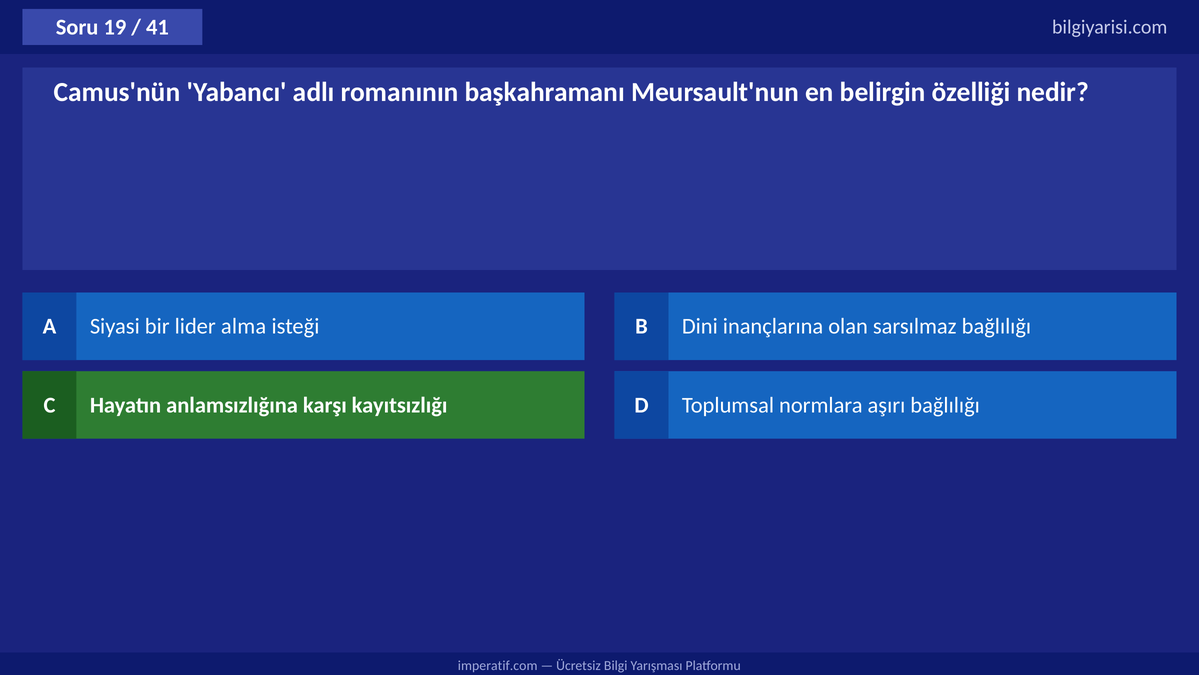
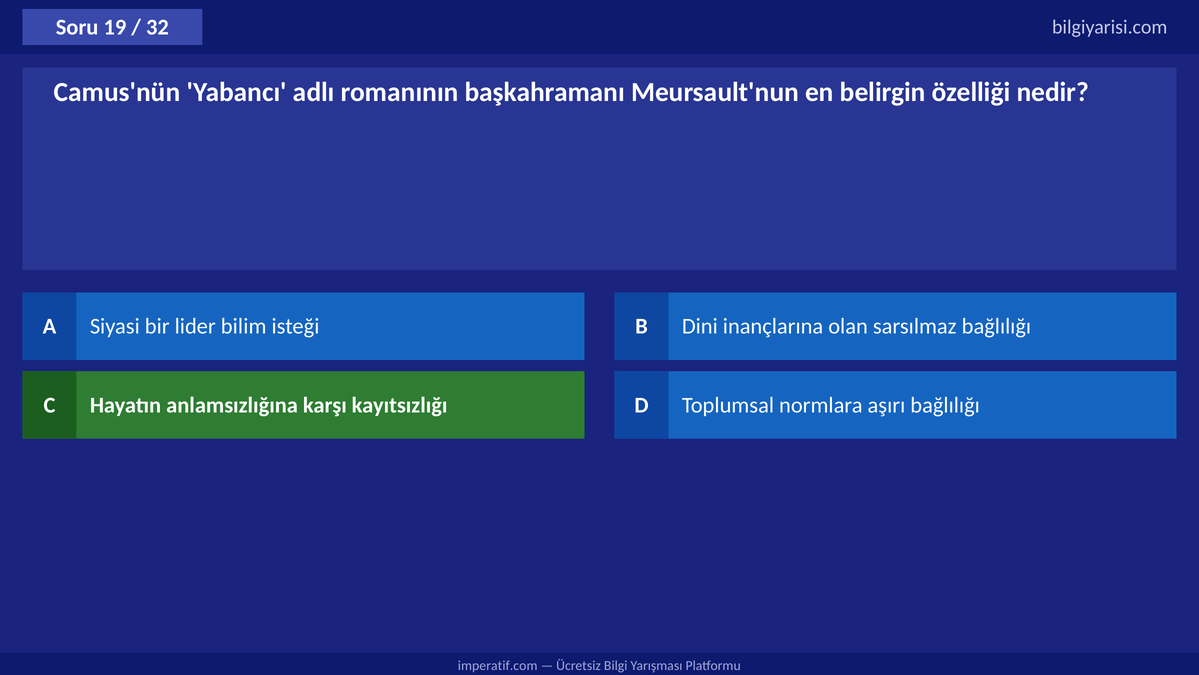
41: 41 -> 32
alma: alma -> bilim
